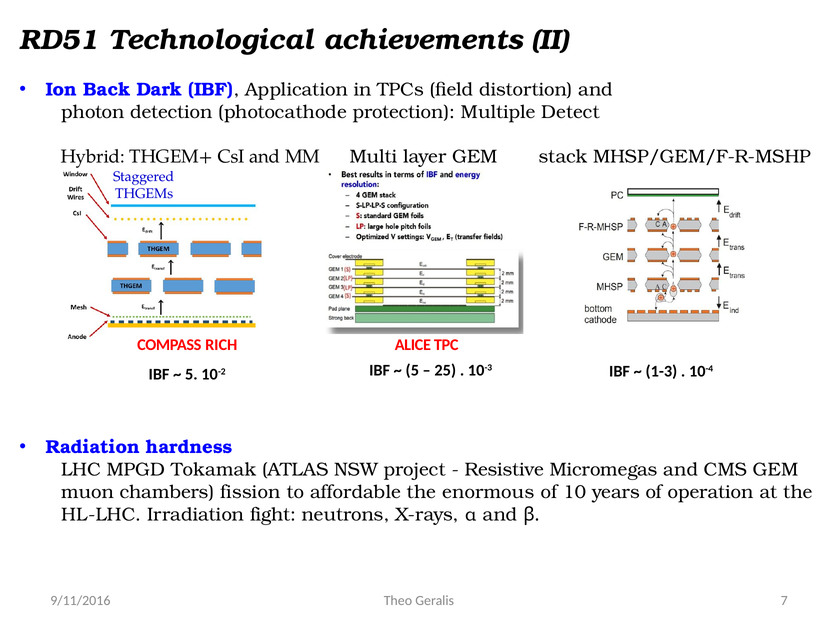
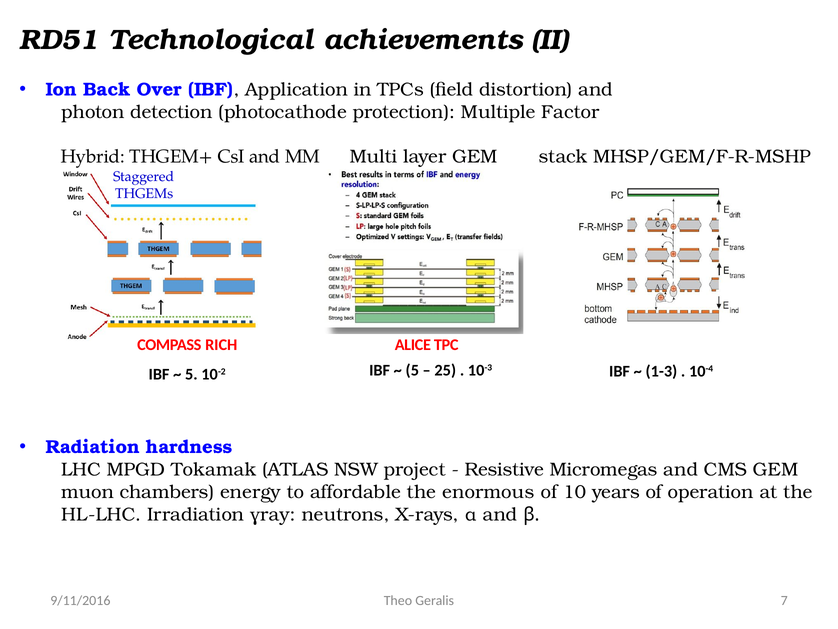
Dark: Dark -> Over
Detect: Detect -> Factor
fission: fission -> energy
fight: fight -> γray
